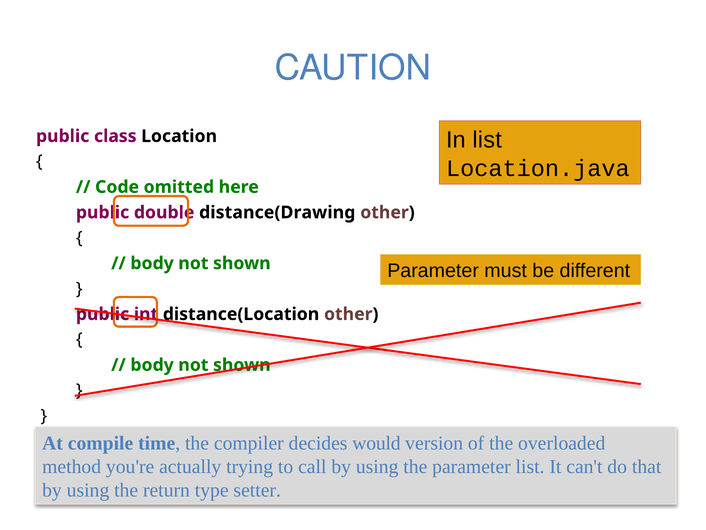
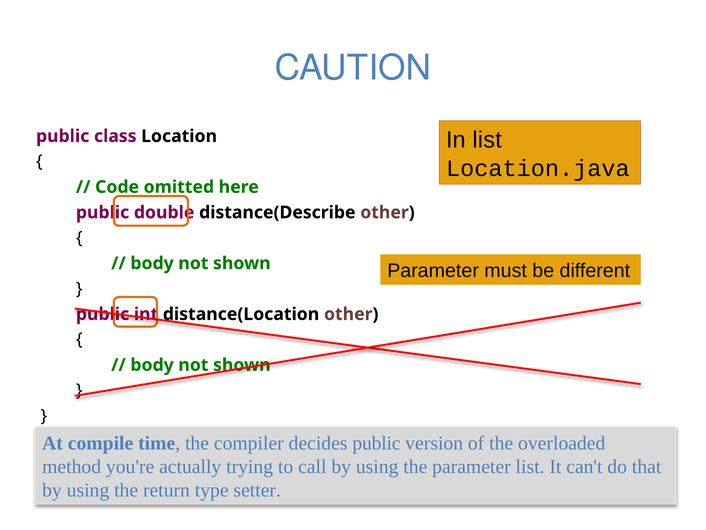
distance(Drawing: distance(Drawing -> distance(Describe
decides would: would -> public
